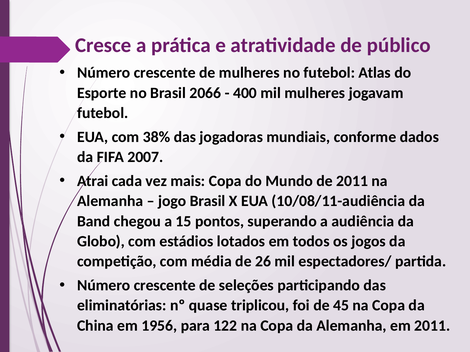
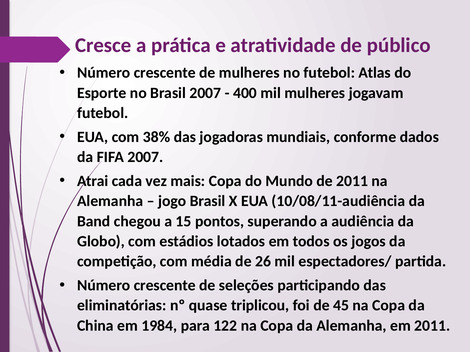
Brasil 2066: 2066 -> 2007
1956: 1956 -> 1984
